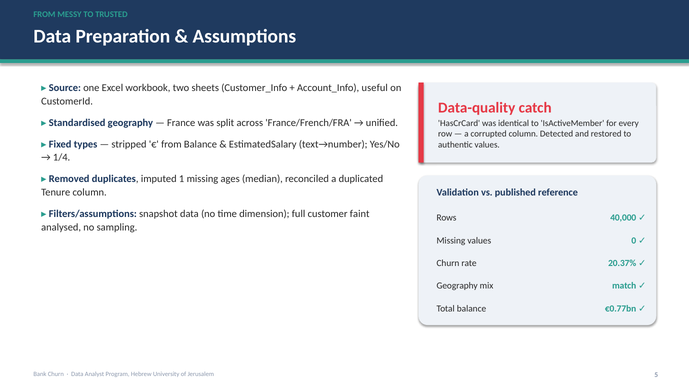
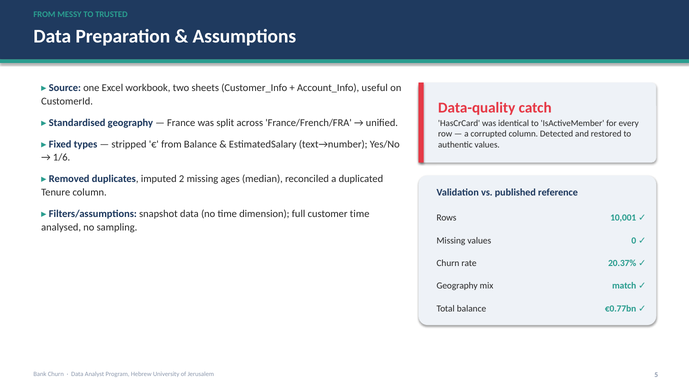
1/4: 1/4 -> 1/6
1: 1 -> 2
customer faint: faint -> time
40,000: 40,000 -> 10,001
